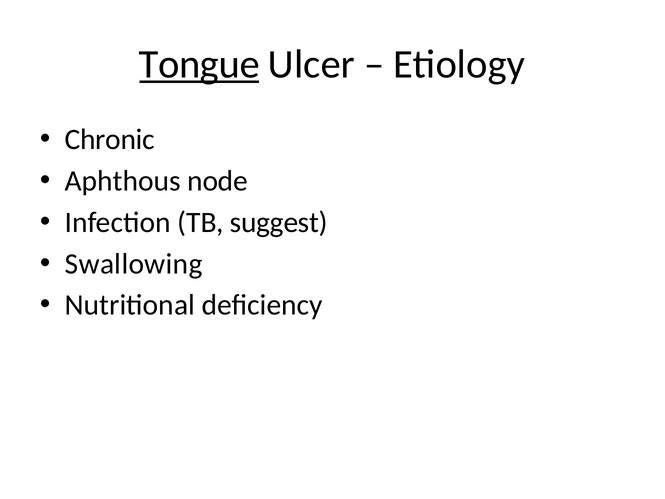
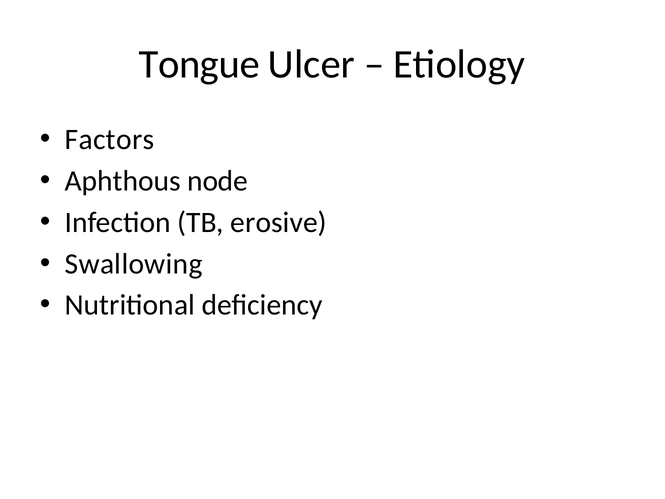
Tongue underline: present -> none
Chronic: Chronic -> Factors
suggest: suggest -> erosive
